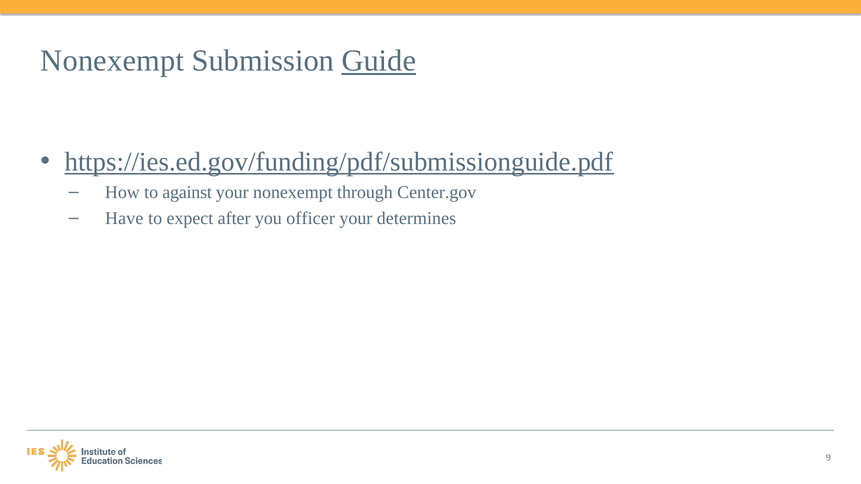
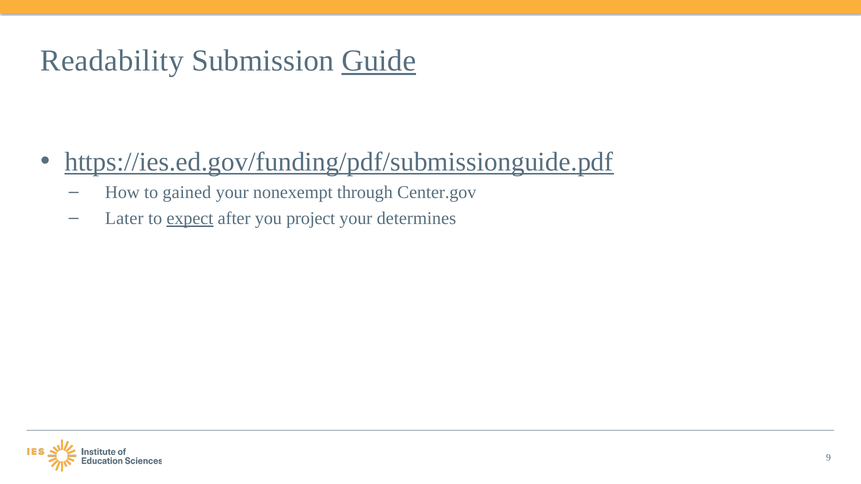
Nonexempt at (112, 61): Nonexempt -> Readability
against: against -> gained
Have: Have -> Later
expect underline: none -> present
officer: officer -> project
